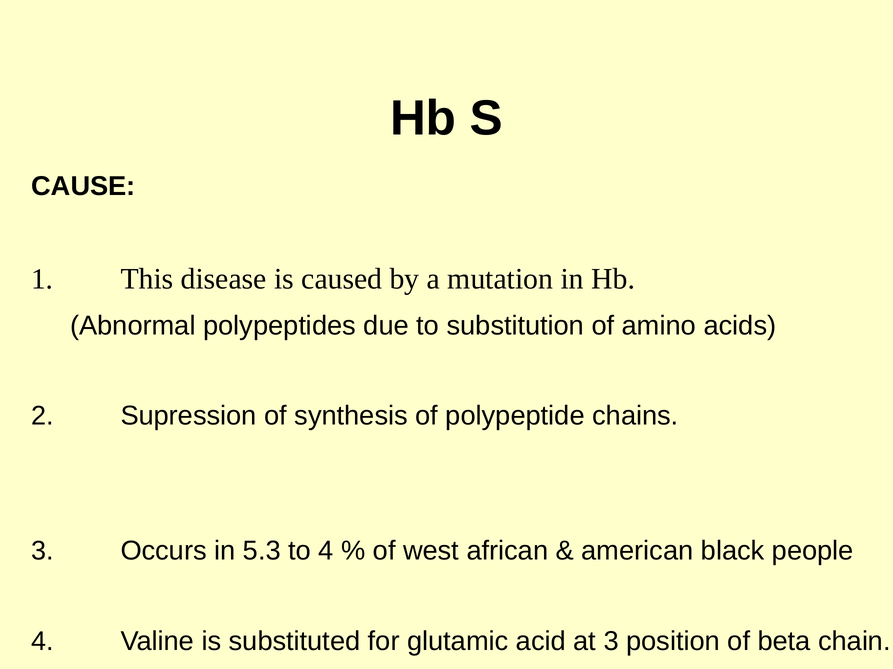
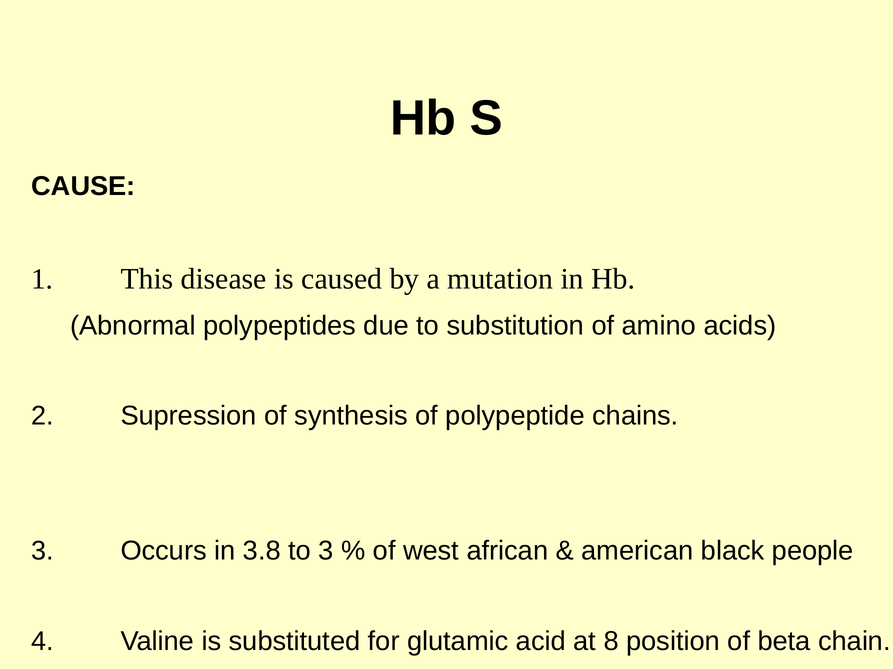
5.3: 5.3 -> 3.8
to 4: 4 -> 3
at 3: 3 -> 8
